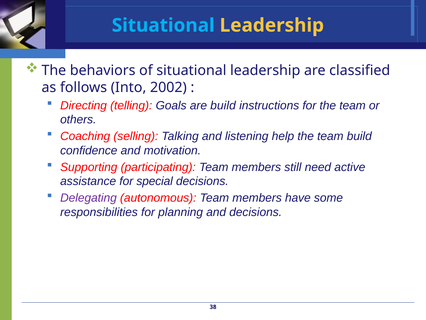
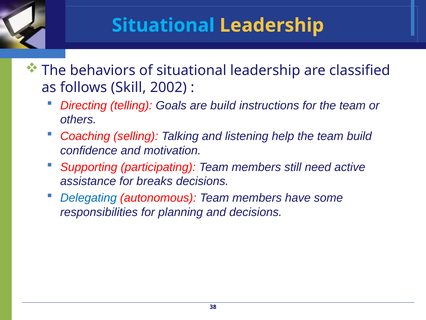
Into: Into -> Skill
special: special -> breaks
Delegating colour: purple -> blue
